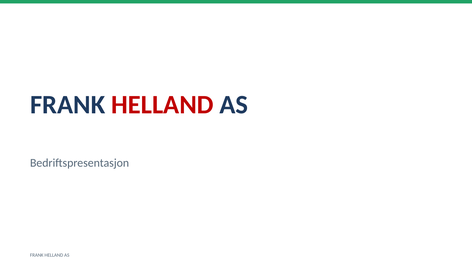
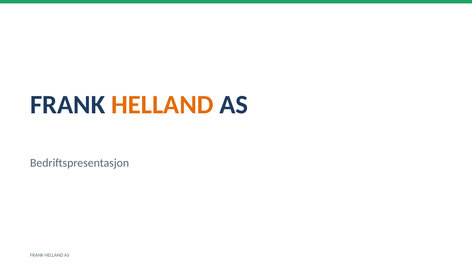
HELLAND at (162, 105) colour: red -> orange
